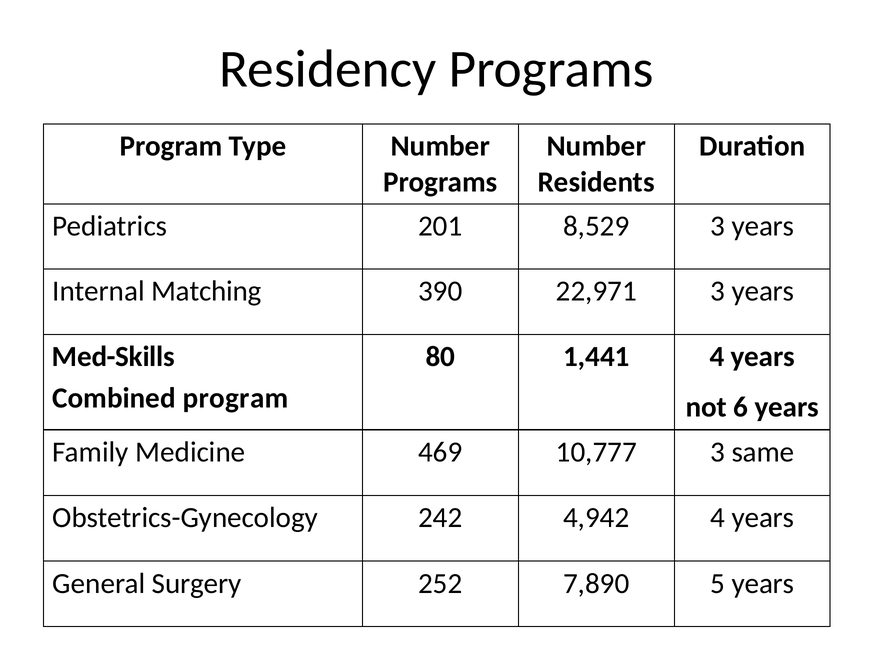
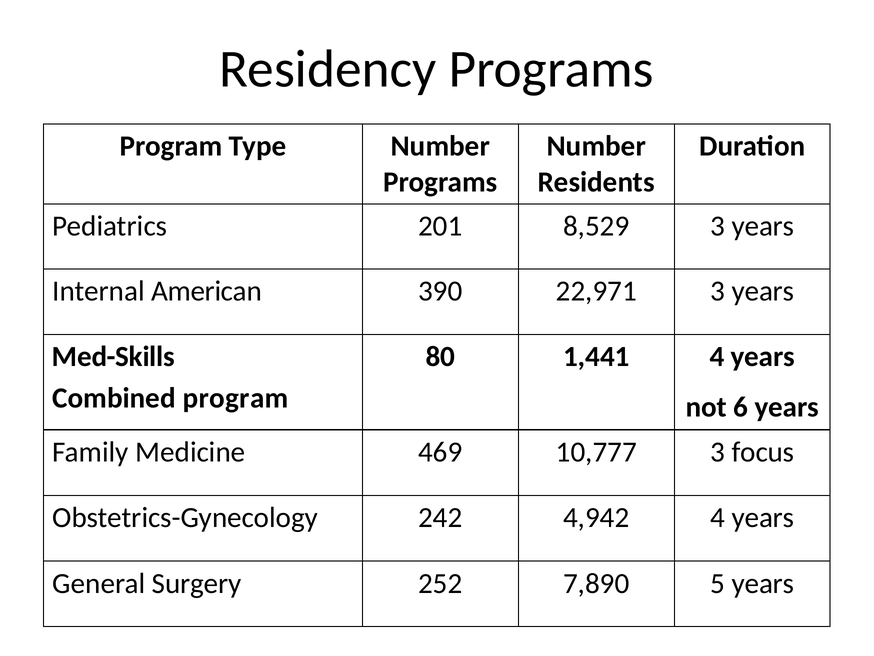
Matching: Matching -> American
same: same -> focus
